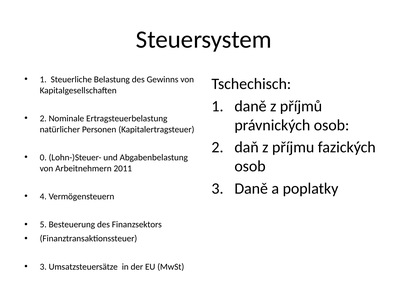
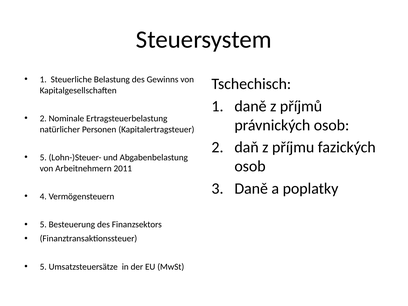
0 at (43, 157): 0 -> 5
3 at (43, 267): 3 -> 5
